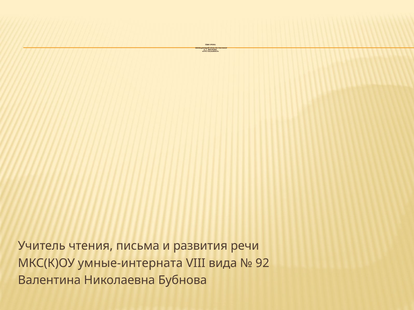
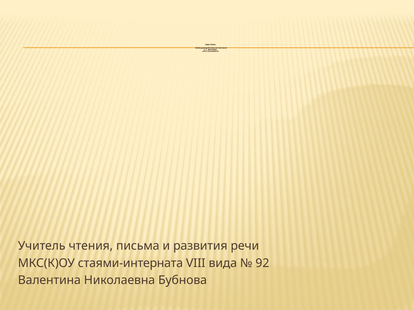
умные-интерната: умные-интерната -> стаями-интерната
